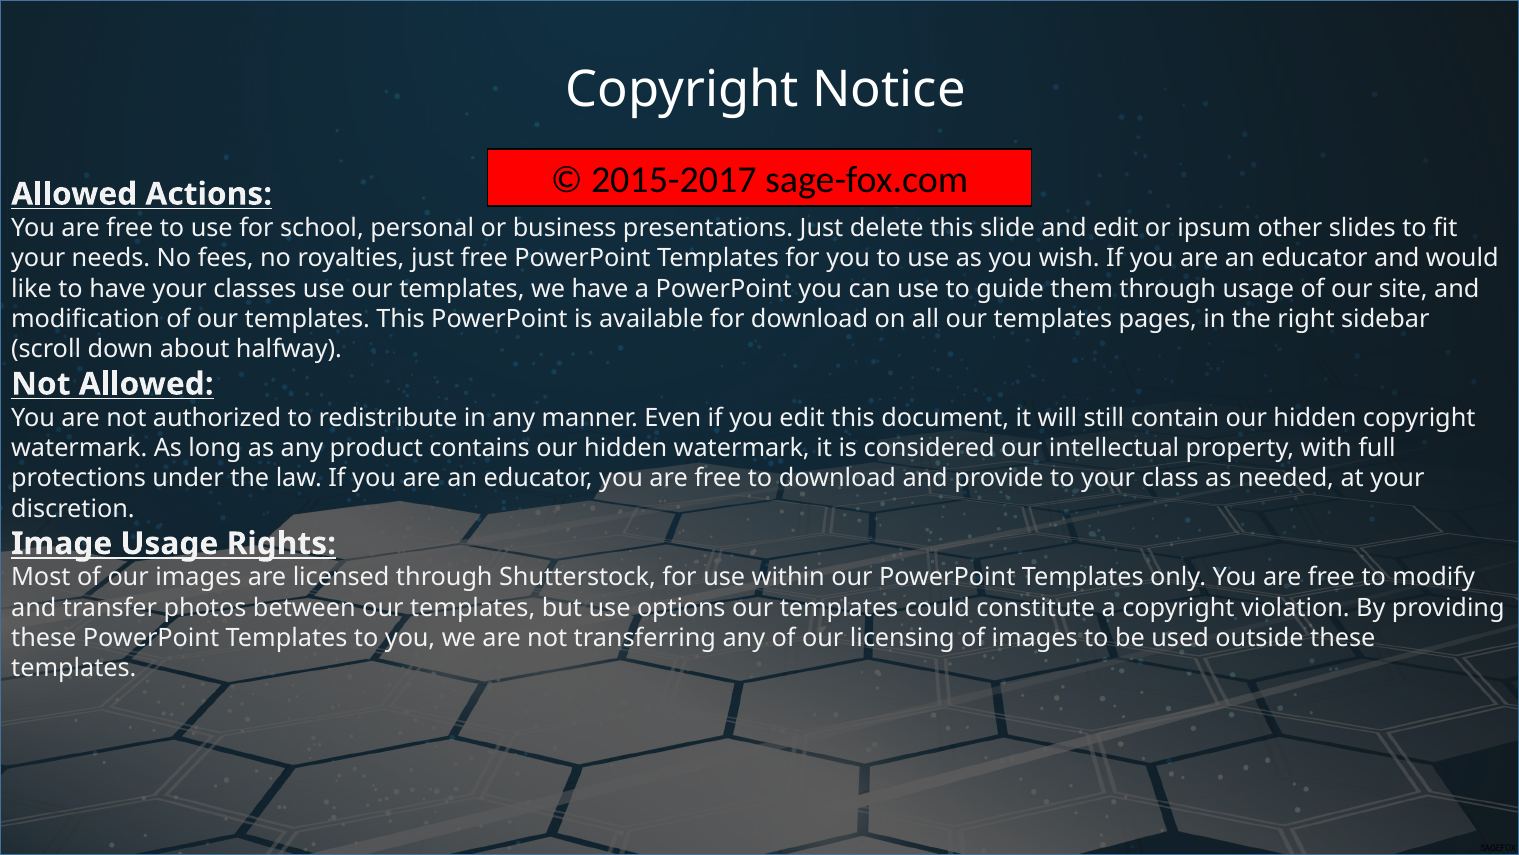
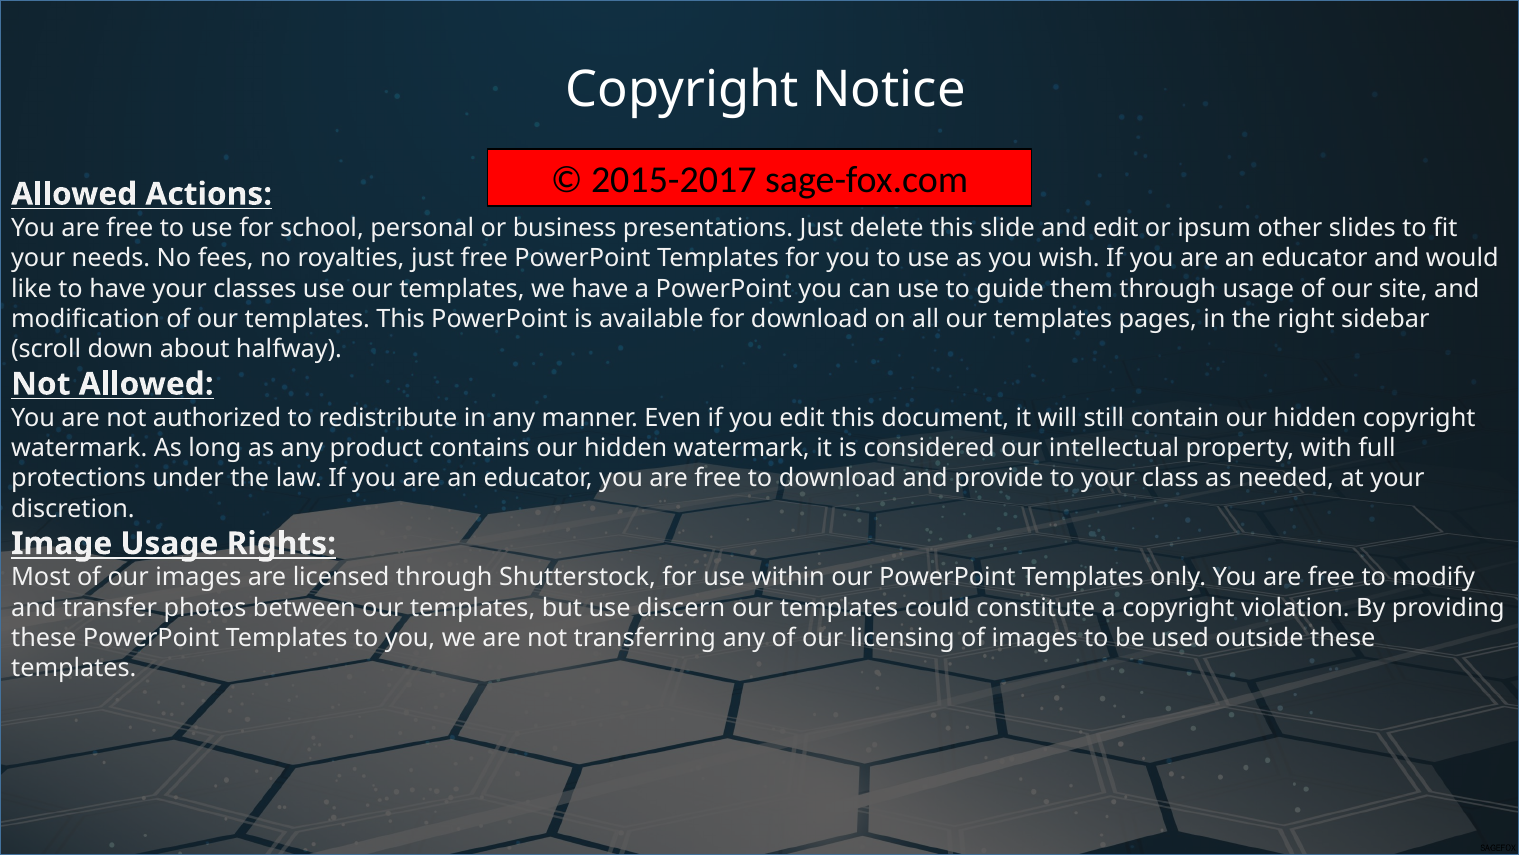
options: options -> discern
